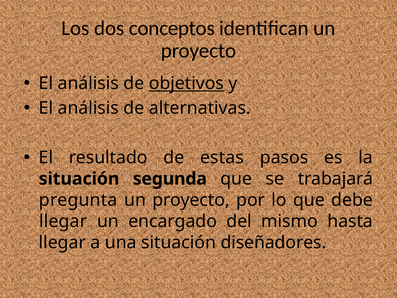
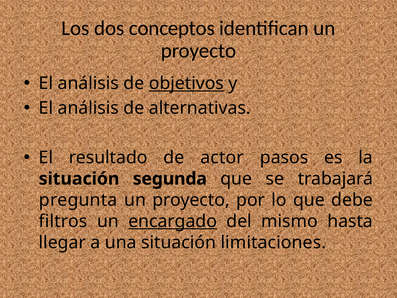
estas: estas -> actor
llegar at (63, 221): llegar -> filtros
encargado underline: none -> present
diseñadores: diseñadores -> limitaciones
